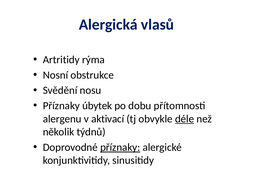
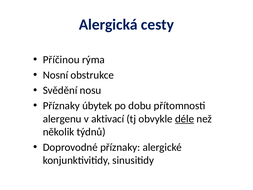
vlasů: vlasů -> cesty
Artritidy: Artritidy -> Příčinou
příznaky at (120, 147) underline: present -> none
